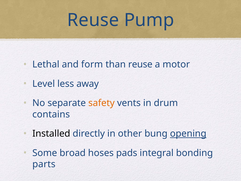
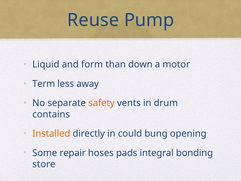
Lethal: Lethal -> Liquid
than reuse: reuse -> down
Level: Level -> Term
Installed colour: black -> orange
other: other -> could
opening underline: present -> none
broad: broad -> repair
parts: parts -> store
